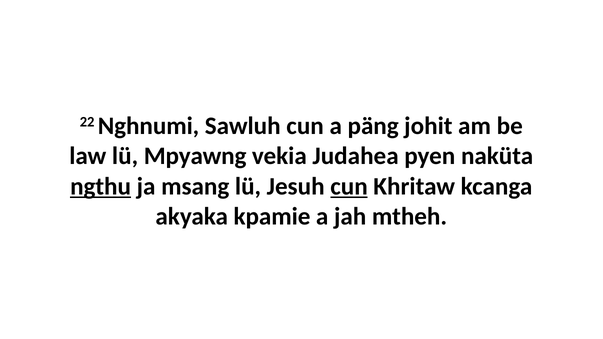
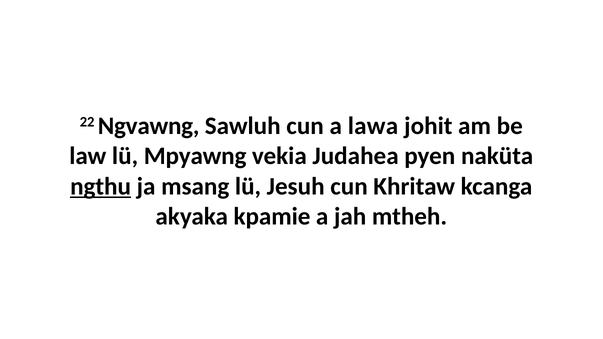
Nghnumi: Nghnumi -> Ngvawng
päng: päng -> lawa
cun at (349, 186) underline: present -> none
